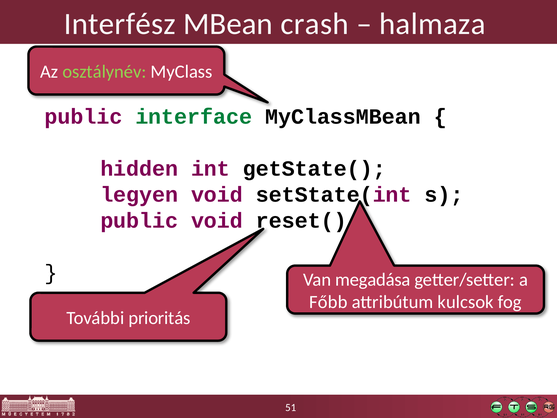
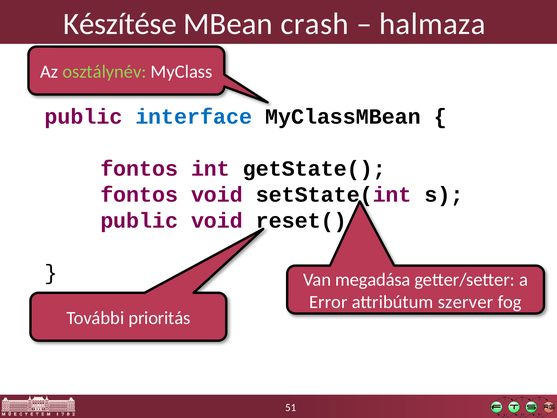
Interfész: Interfész -> Készítése
interface colour: green -> blue
hidden at (139, 168): hidden -> fontos
legyen at (139, 194): legyen -> fontos
Főbb: Főbb -> Error
kulcsok: kulcsok -> szerver
